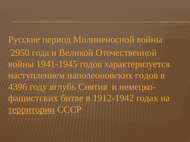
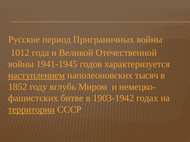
Молниеносной: Молниеносной -> Приграничных
2950: 2950 -> 1012
наступлением underline: none -> present
наполеоновских годов: годов -> тысяч
4396: 4396 -> 1852
Снятия: Снятия -> Миром
1912-1942: 1912-1942 -> 1903-1942
